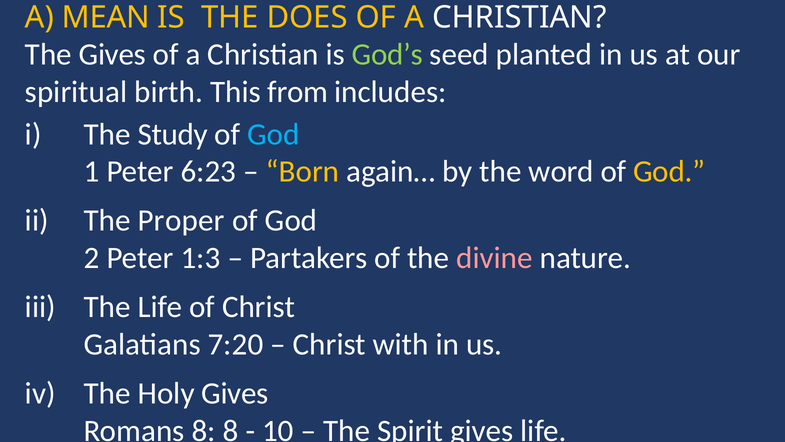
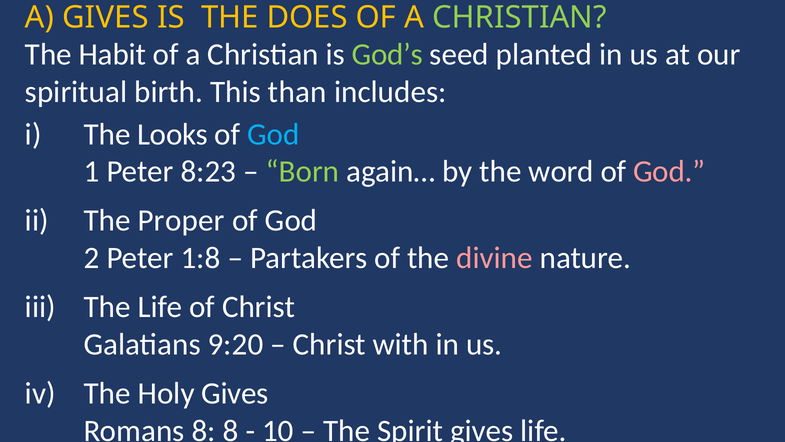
A MEAN: MEAN -> GIVES
CHRISTIAN at (519, 17) colour: white -> light green
The Gives: Gives -> Habit
from: from -> than
Study: Study -> Looks
6:23: 6:23 -> 8:23
Born colour: yellow -> light green
God at (669, 171) colour: yellow -> pink
1:3: 1:3 -> 1:8
7:20: 7:20 -> 9:20
